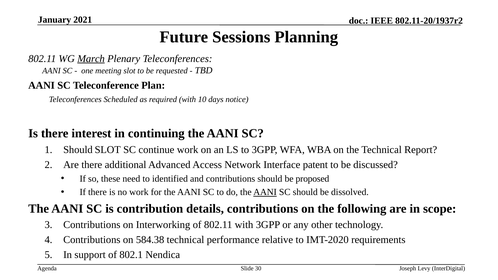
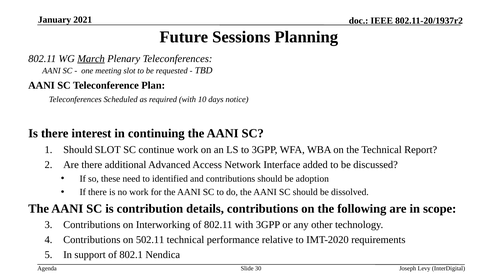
patent: patent -> added
proposed: proposed -> adoption
AANI at (265, 192) underline: present -> none
584.38: 584.38 -> 502.11
